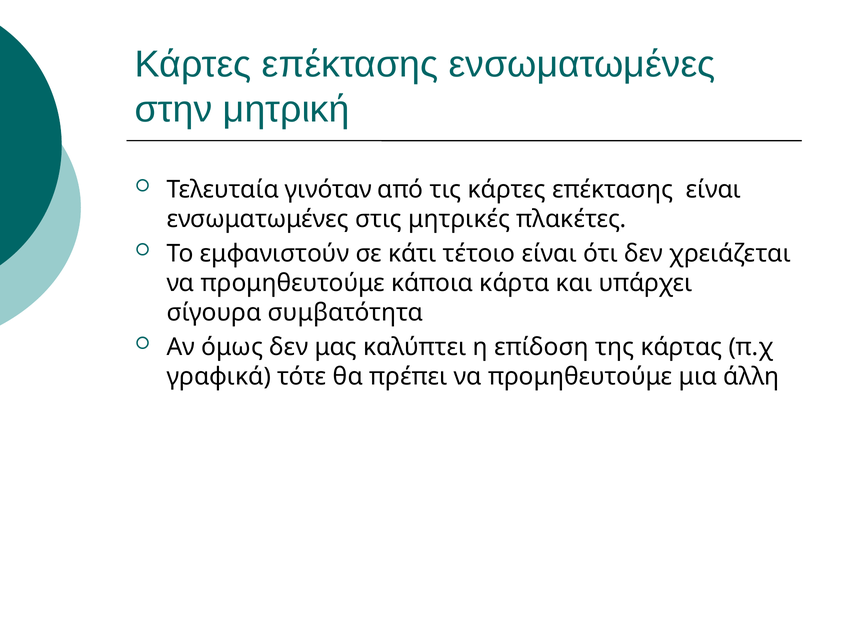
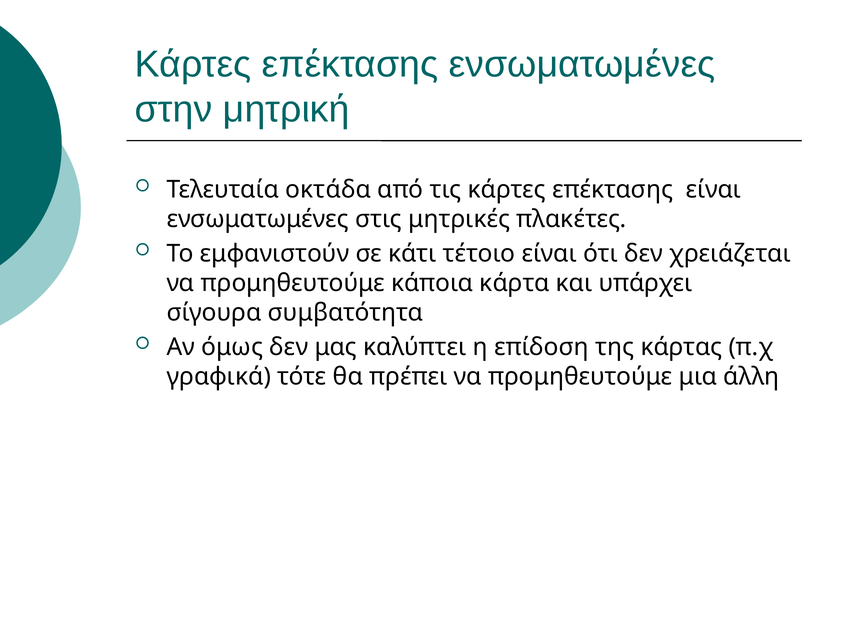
γινόταν: γινόταν -> οκτάδα
